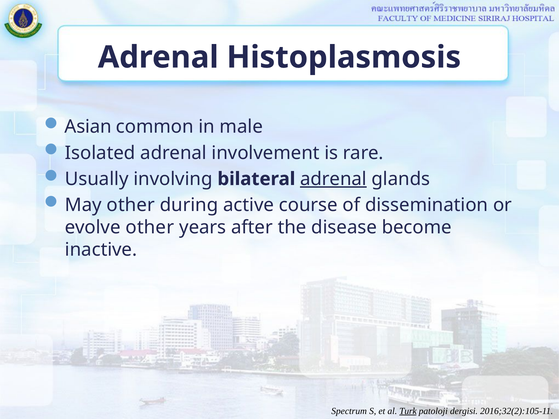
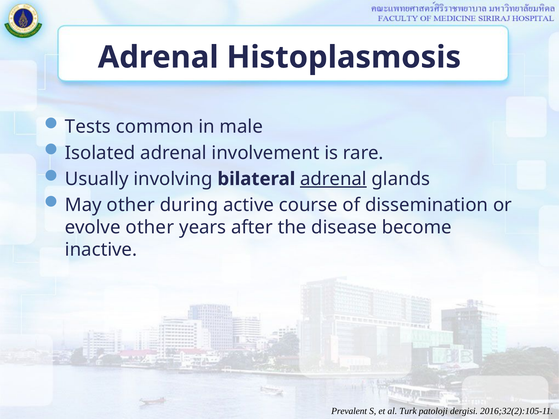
Asian: Asian -> Tests
Spectrum: Spectrum -> Prevalent
Turk underline: present -> none
